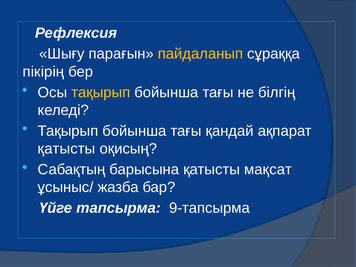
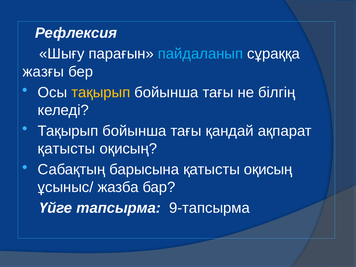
пайдаланып colour: yellow -> light blue
пікірің: пікірің -> жазғы
барысына қатысты мақсат: мақсат -> оқисың
